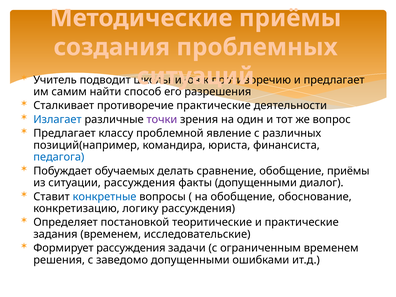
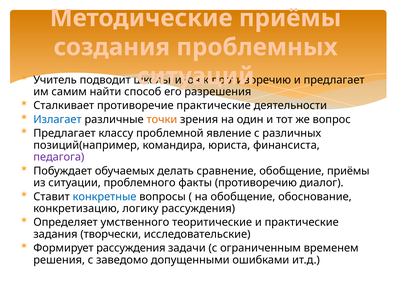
точки colour: purple -> orange
педагога colour: blue -> purple
ситуации рассуждения: рассуждения -> проблемного
факты допущенными: допущенными -> противоречию
постановкой: постановкой -> умственного
задания временем: временем -> творчески
